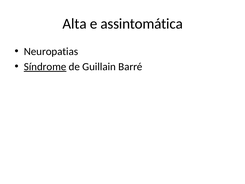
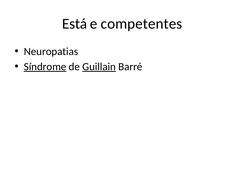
Alta: Alta -> Está
assintomática: assintomática -> competentes
Guillain underline: none -> present
